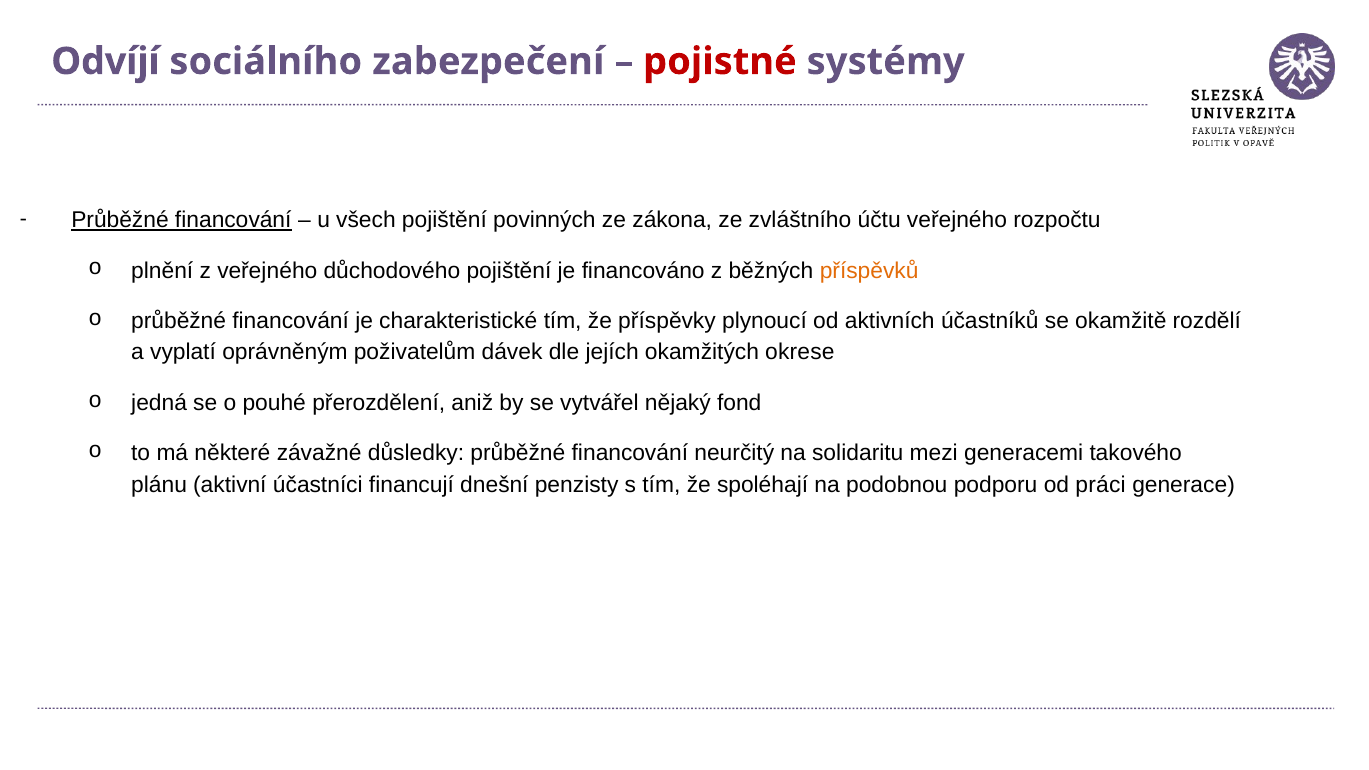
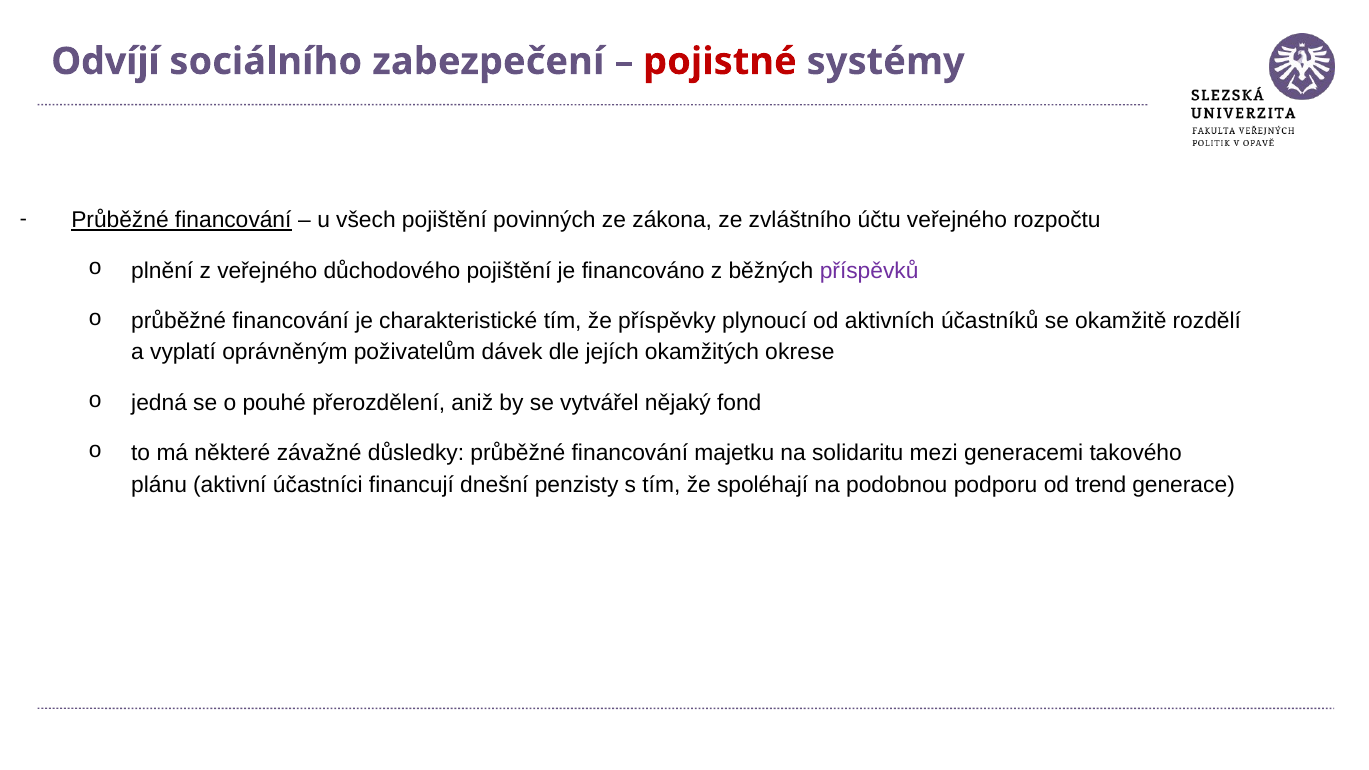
příspěvků colour: orange -> purple
neurčitý: neurčitý -> majetku
práci: práci -> trend
